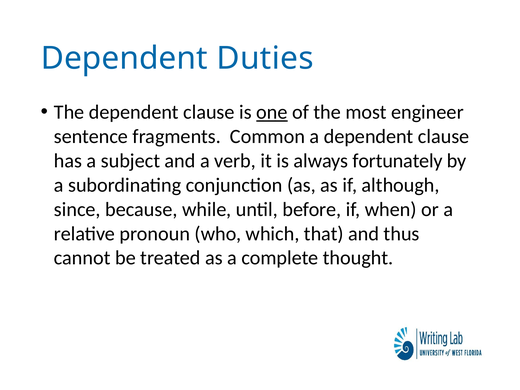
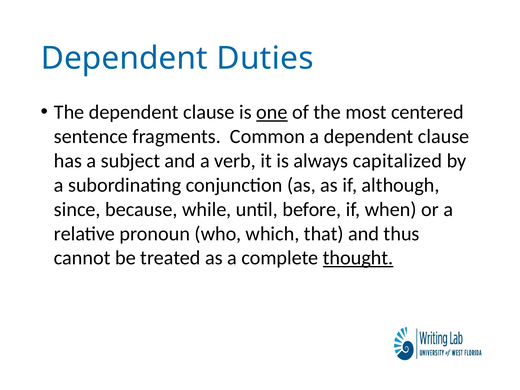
engineer: engineer -> centered
fortunately: fortunately -> capitalized
thought underline: none -> present
